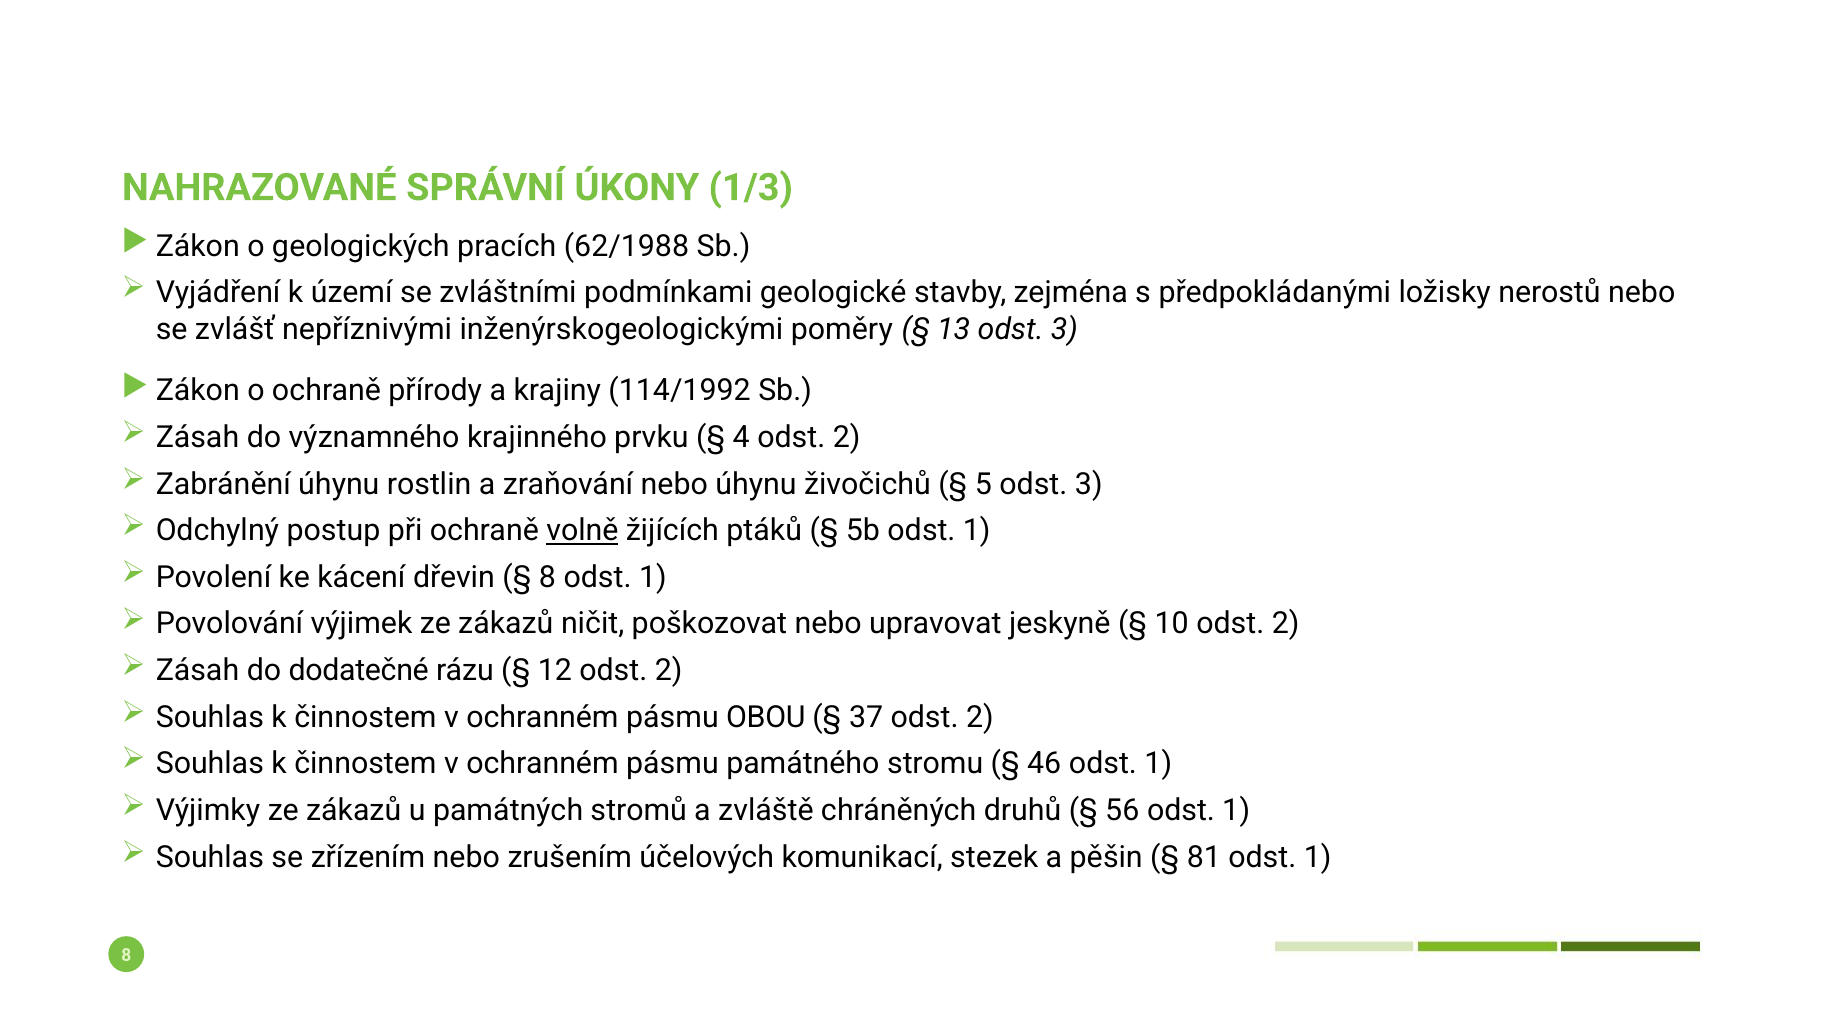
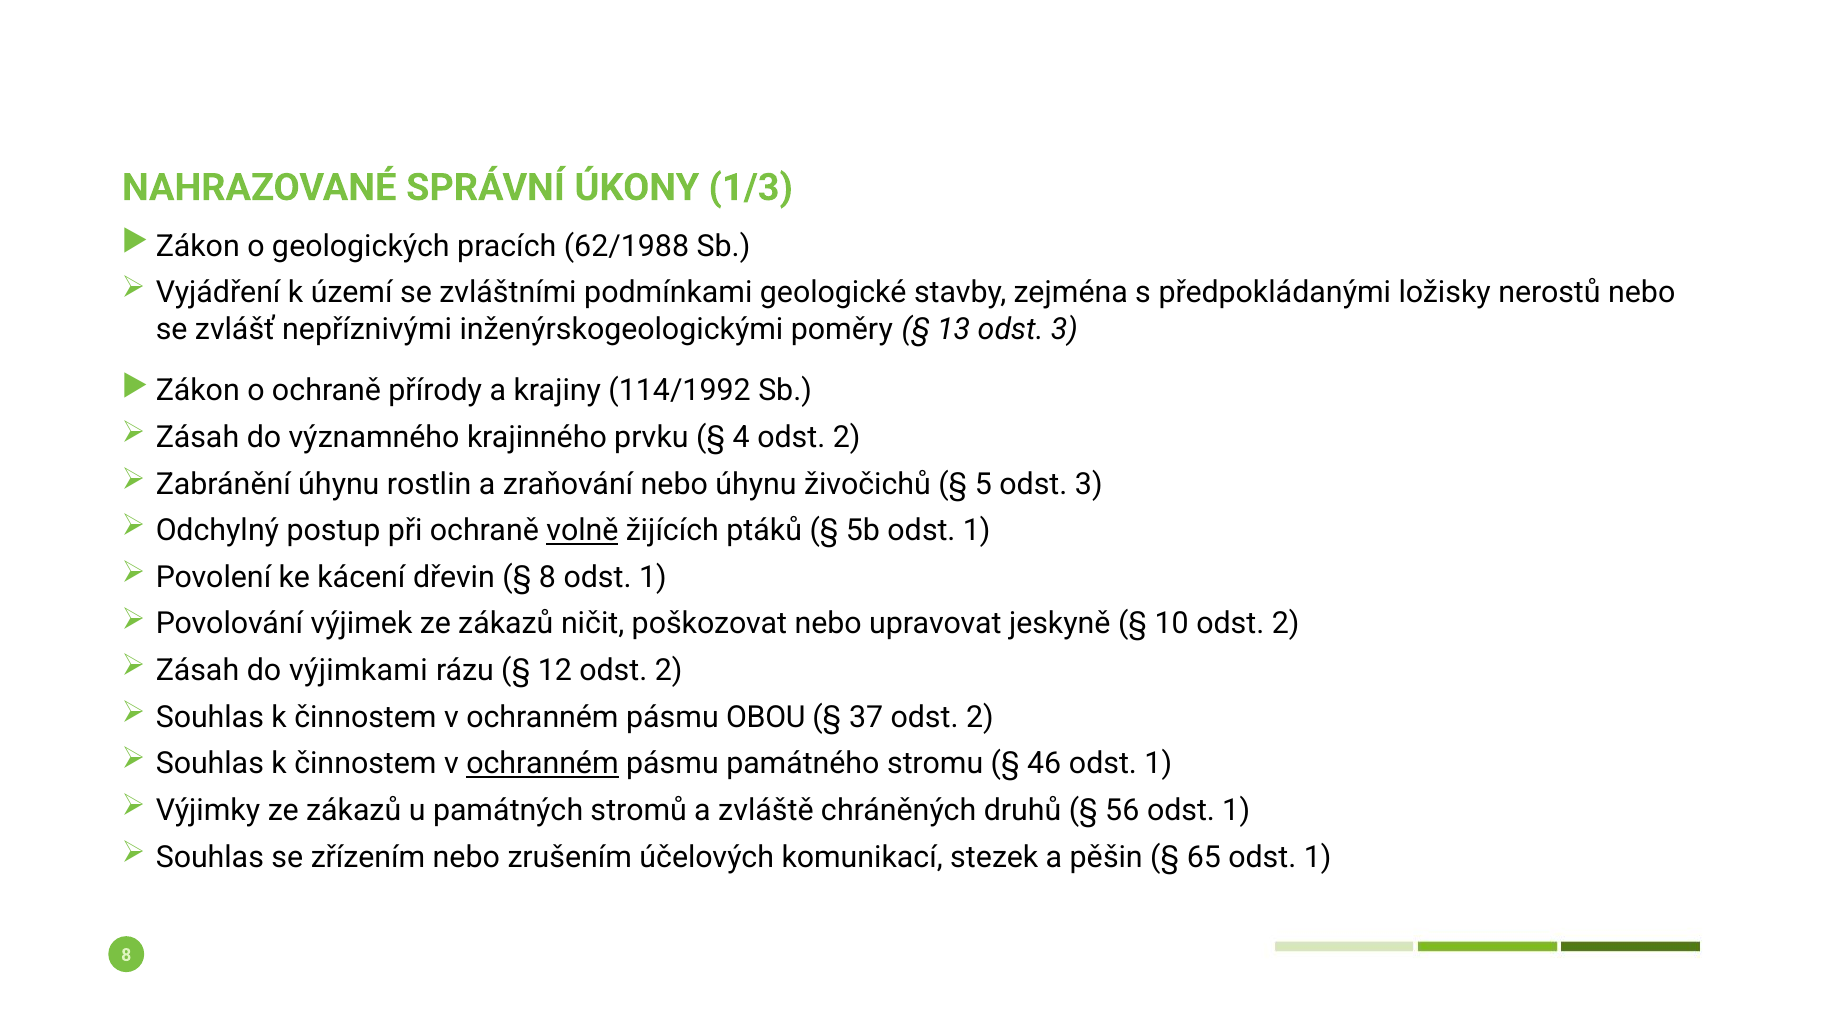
dodatečné: dodatečné -> výjimkami
ochranném at (542, 763) underline: none -> present
81: 81 -> 65
